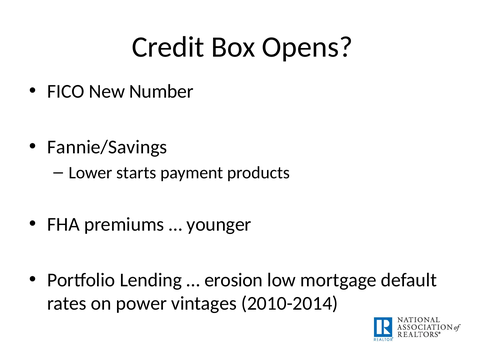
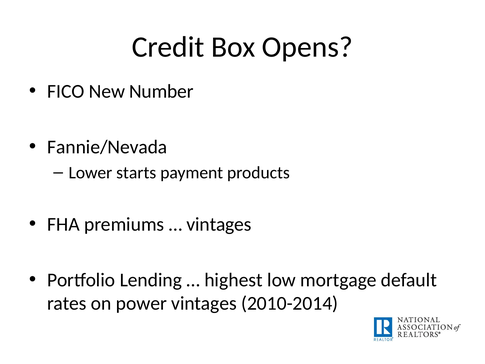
Fannie/Savings: Fannie/Savings -> Fannie/Nevada
younger at (219, 224): younger -> vintages
erosion: erosion -> highest
